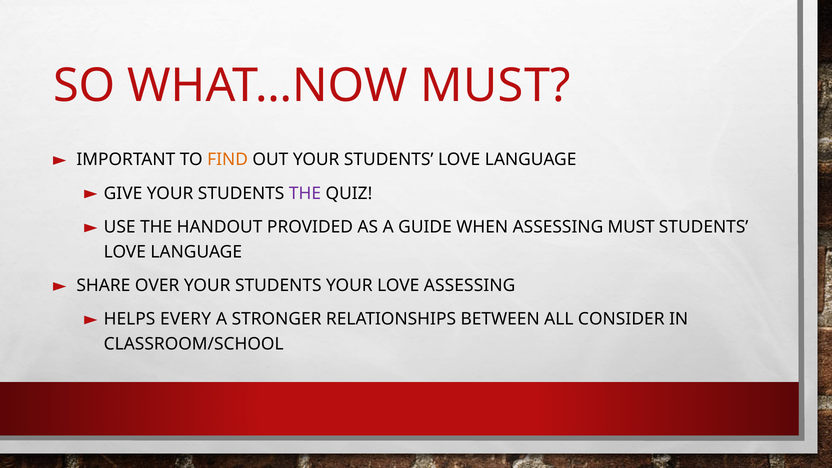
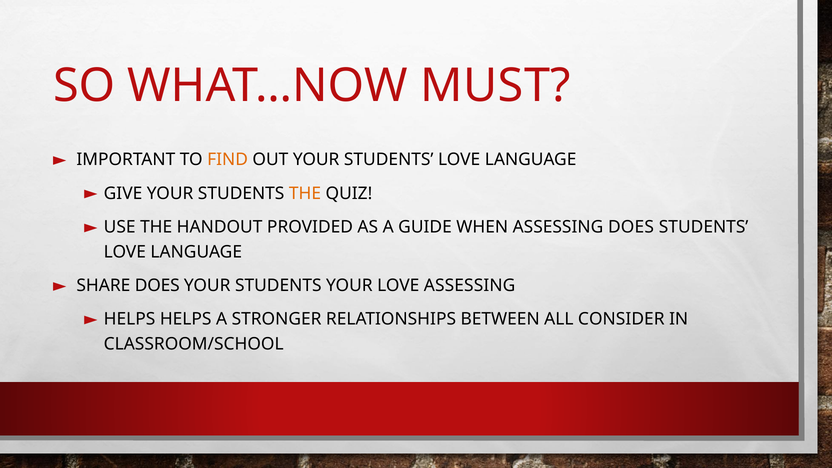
THE at (305, 193) colour: purple -> orange
ASSESSING MUST: MUST -> DOES
SHARE OVER: OVER -> DOES
HELPS EVERY: EVERY -> HELPS
